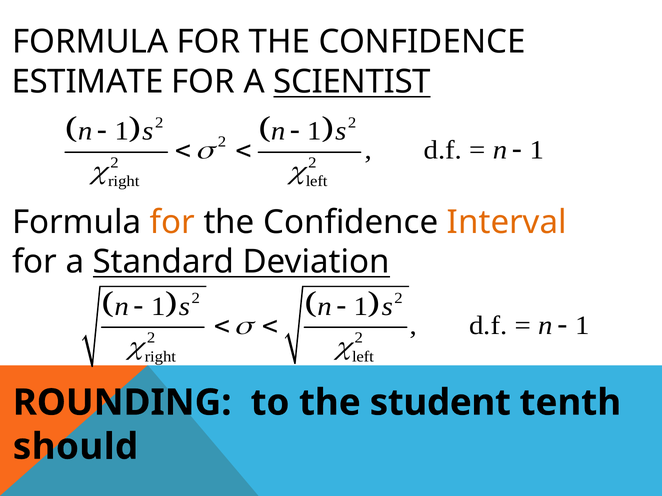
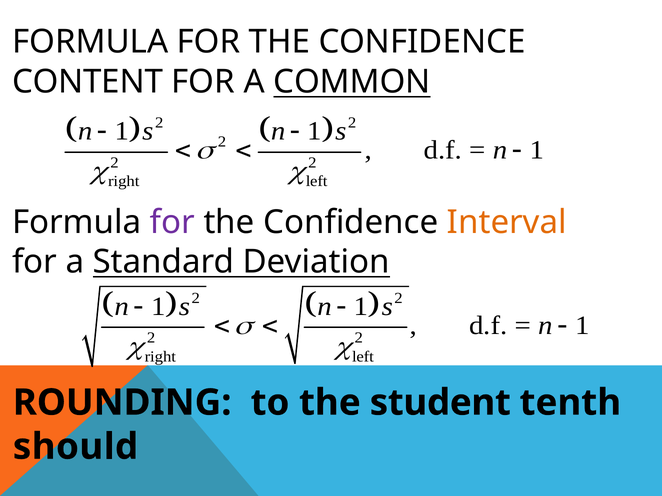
ESTIMATE: ESTIMATE -> CONTENT
SCIENTIST: SCIENTIST -> COMMON
for at (172, 222) colour: orange -> purple
